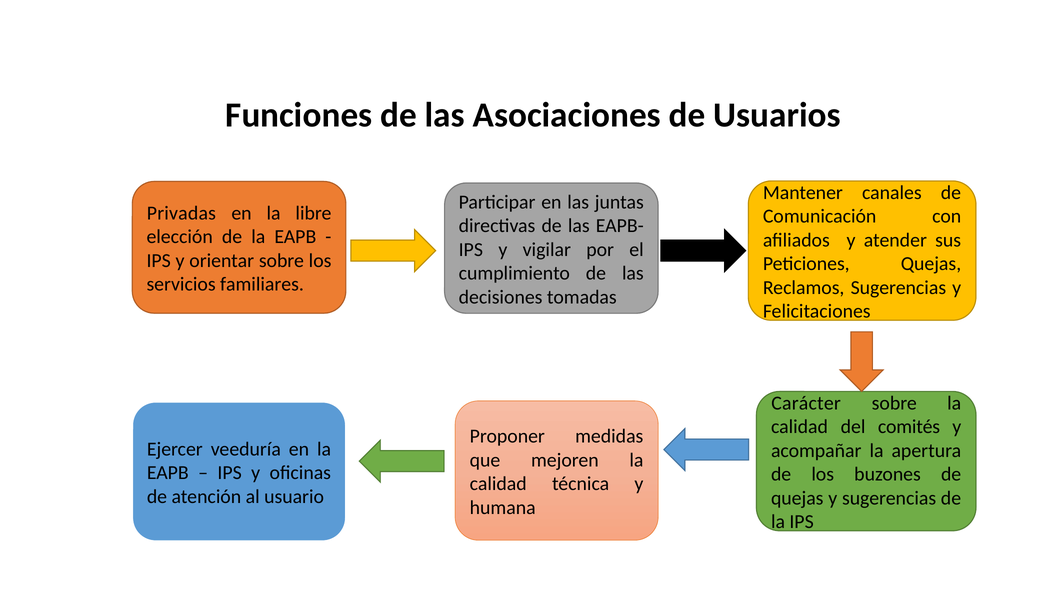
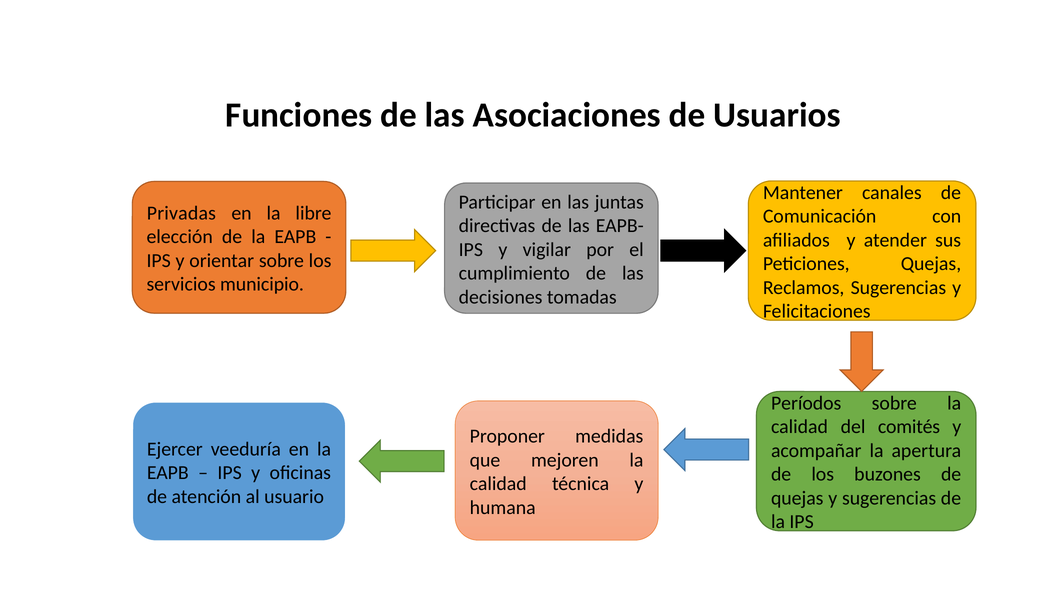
familiares: familiares -> municipio
Carácter: Carácter -> Períodos
